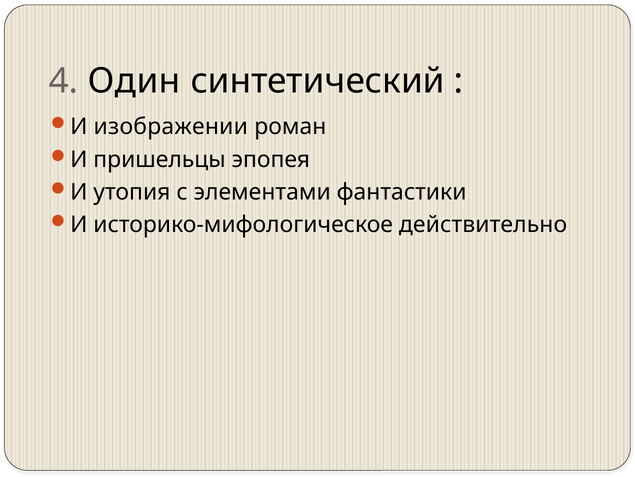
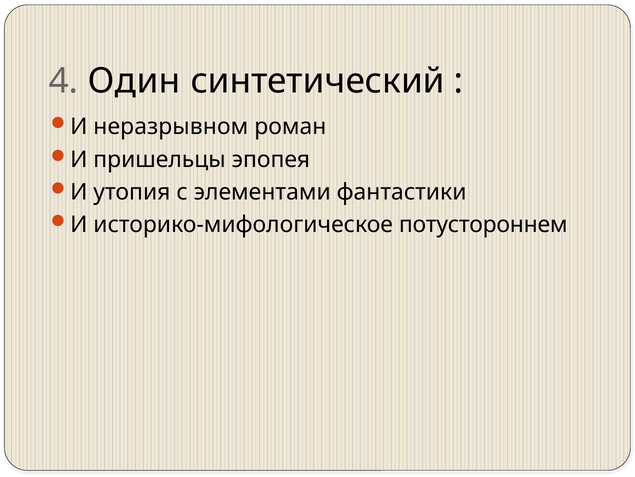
изображении: изображении -> неразрывном
действительно: действительно -> потустороннем
